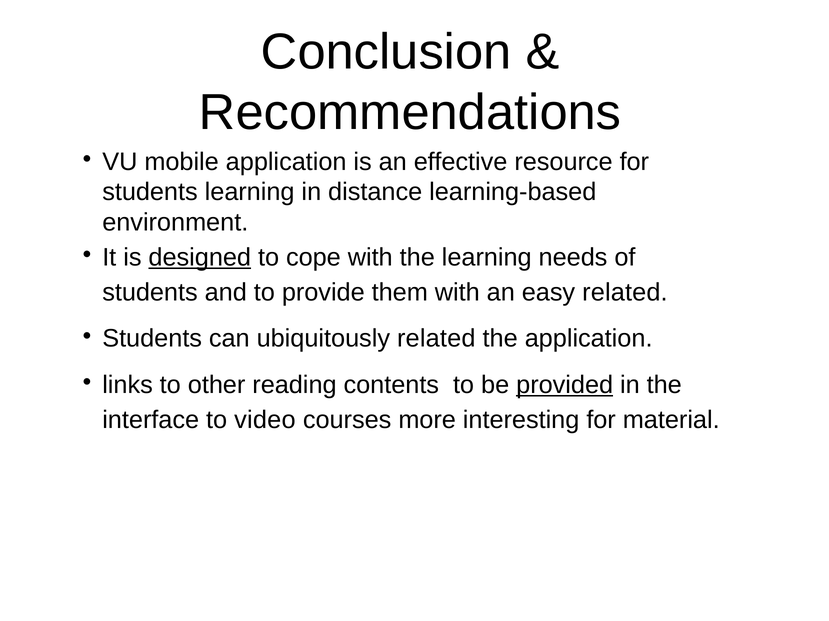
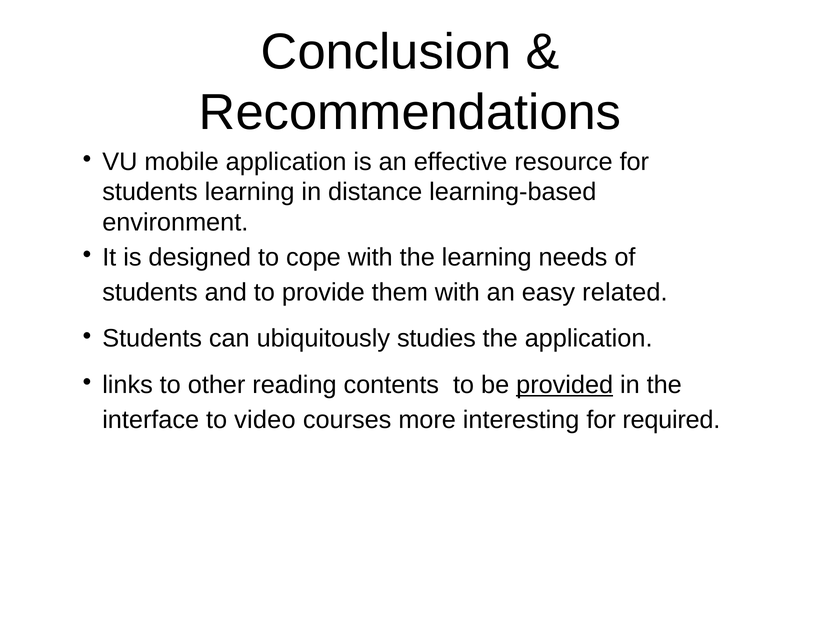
designed underline: present -> none
ubiquitously related: related -> studies
material: material -> required
